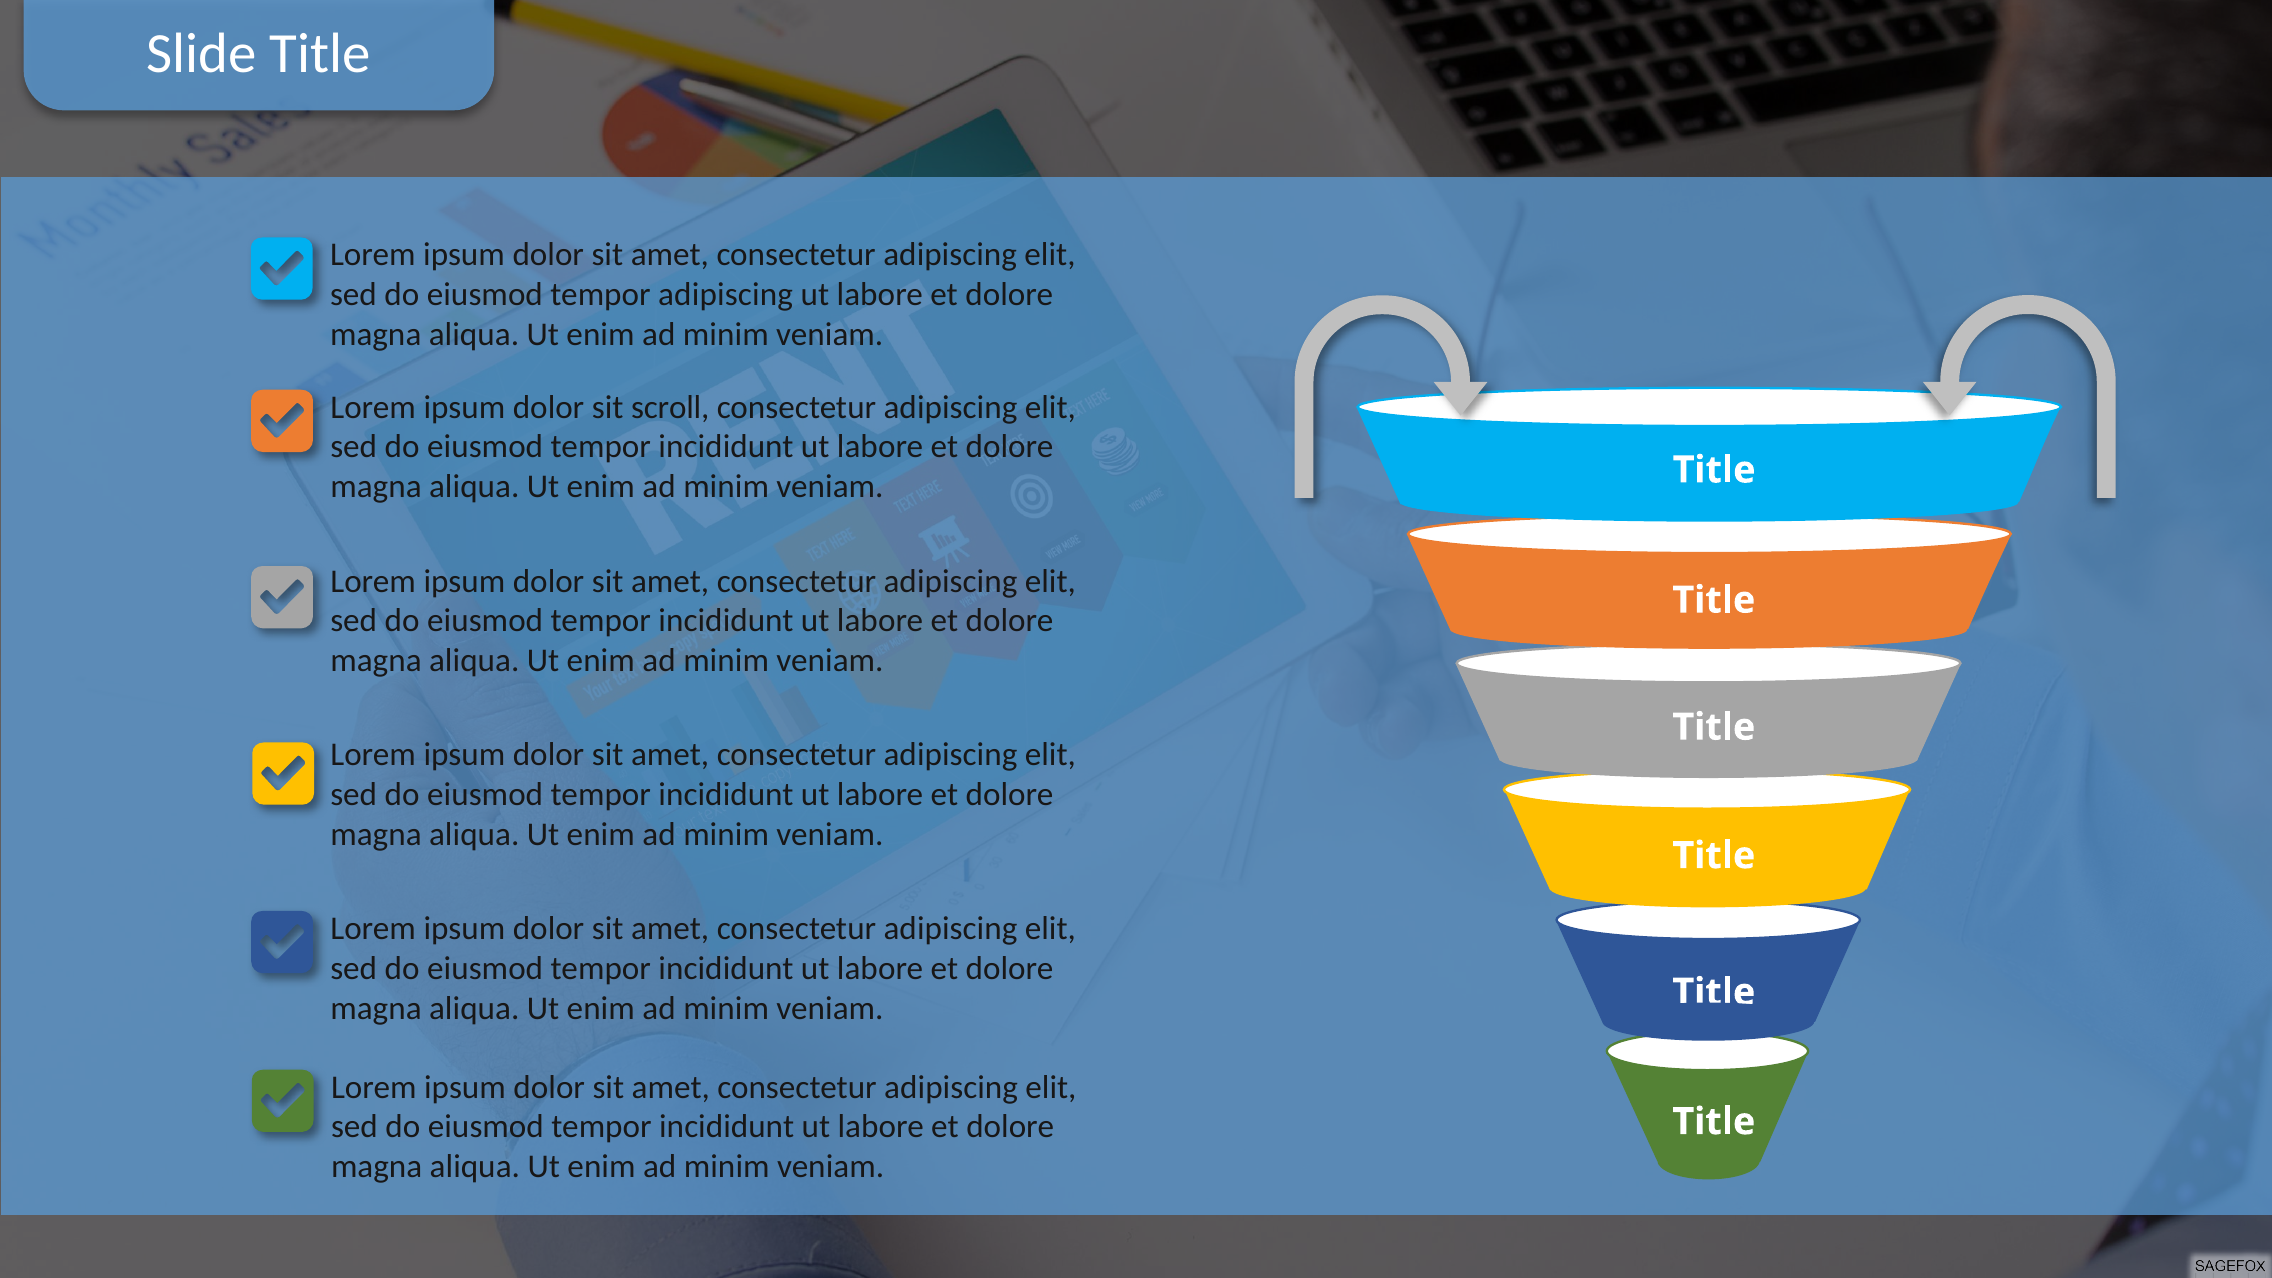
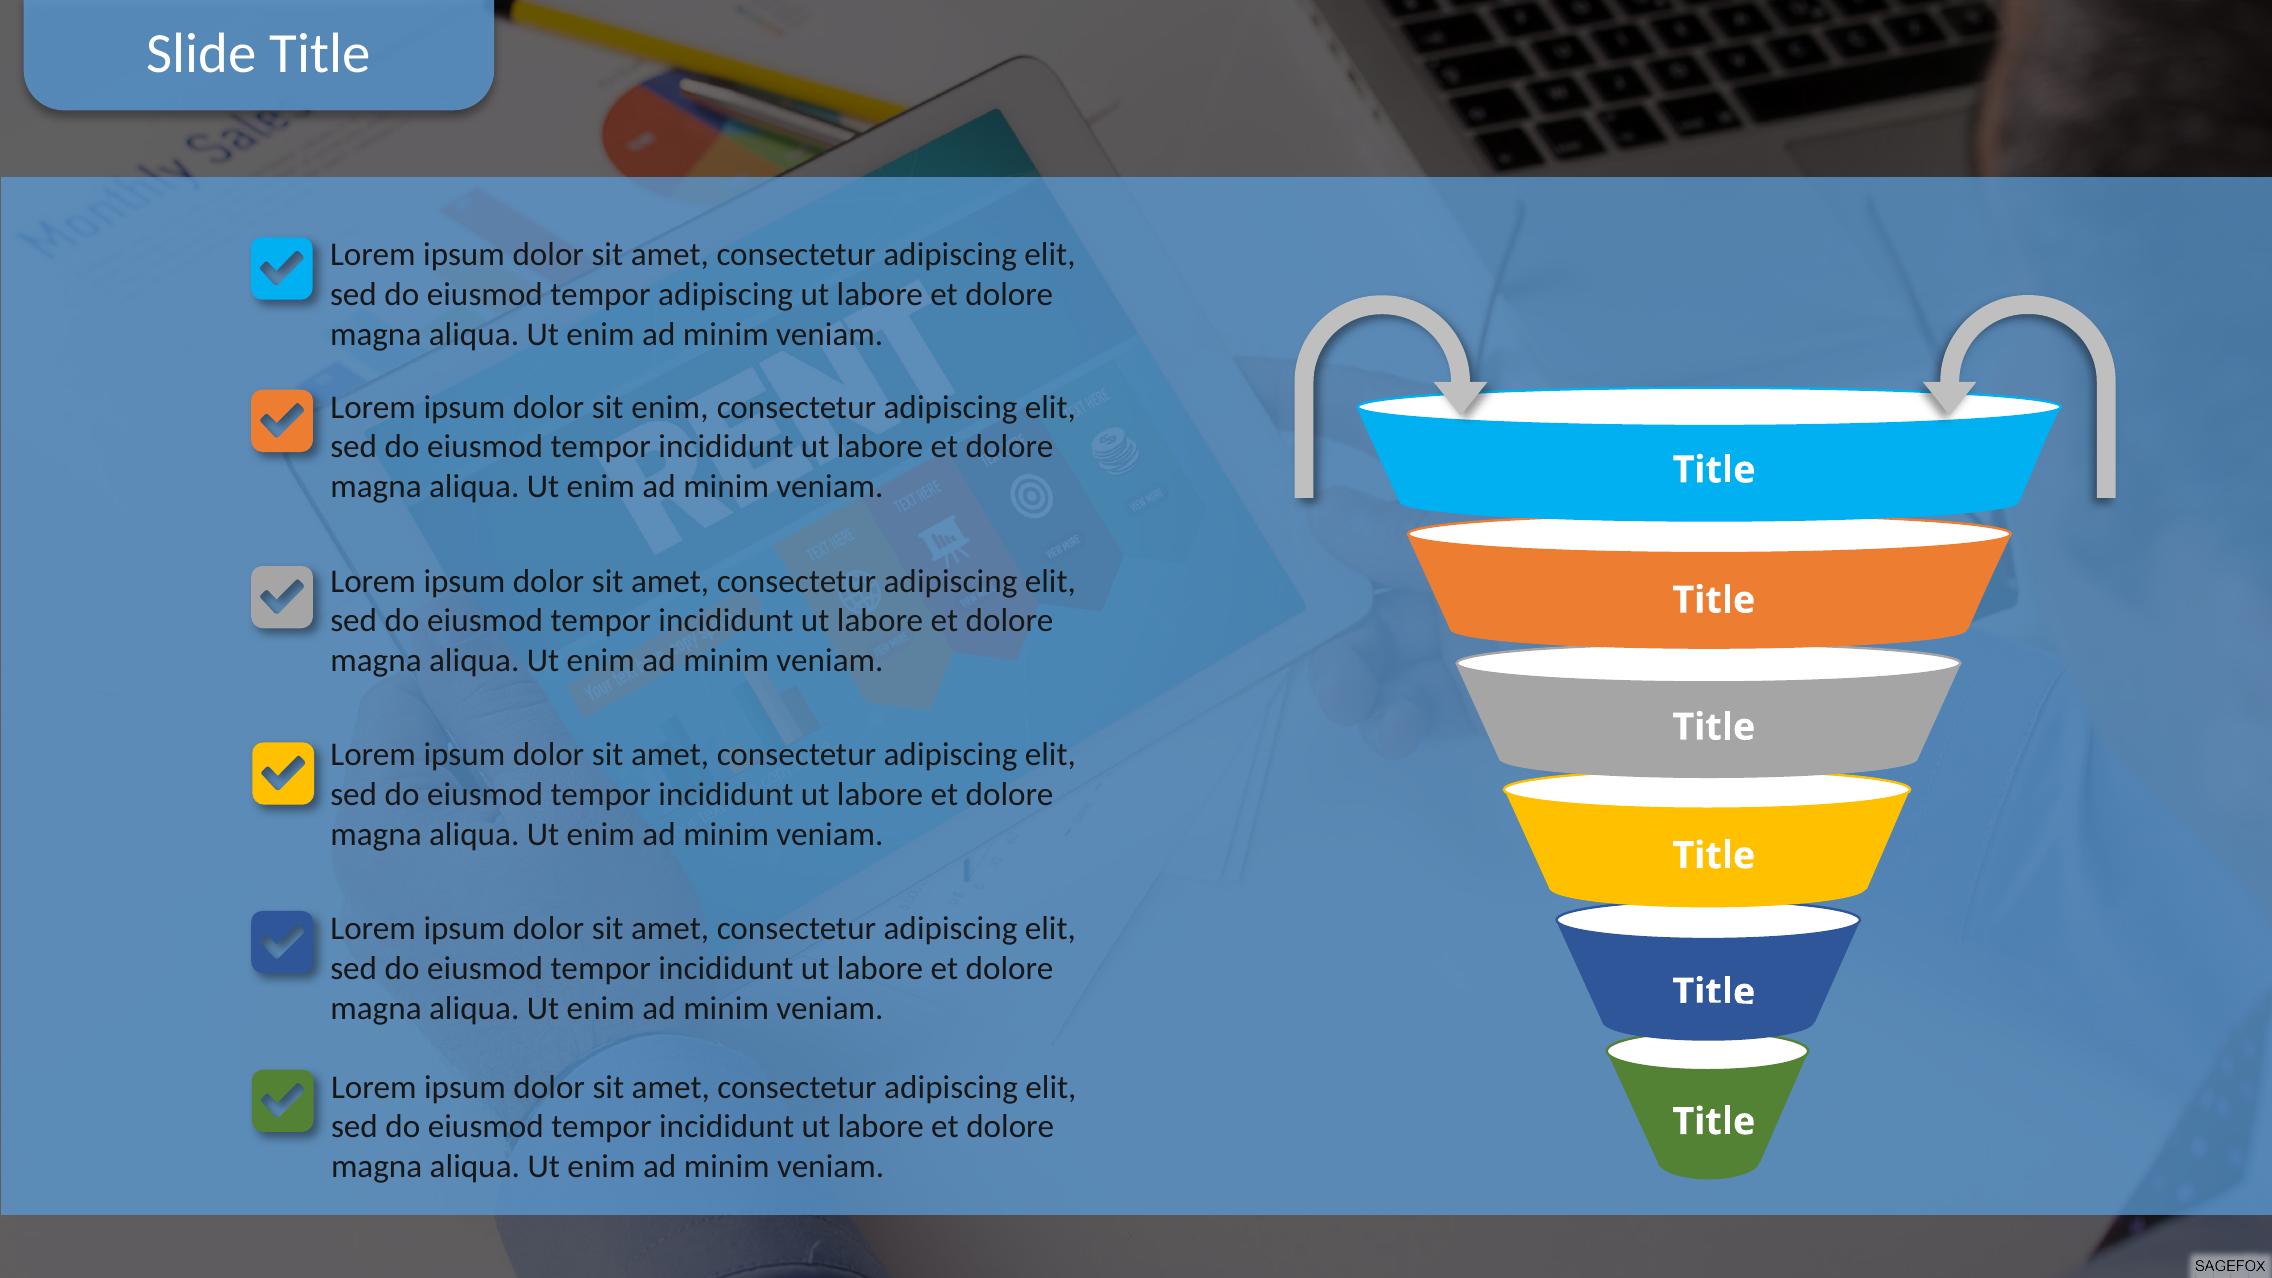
sit scroll: scroll -> enim
